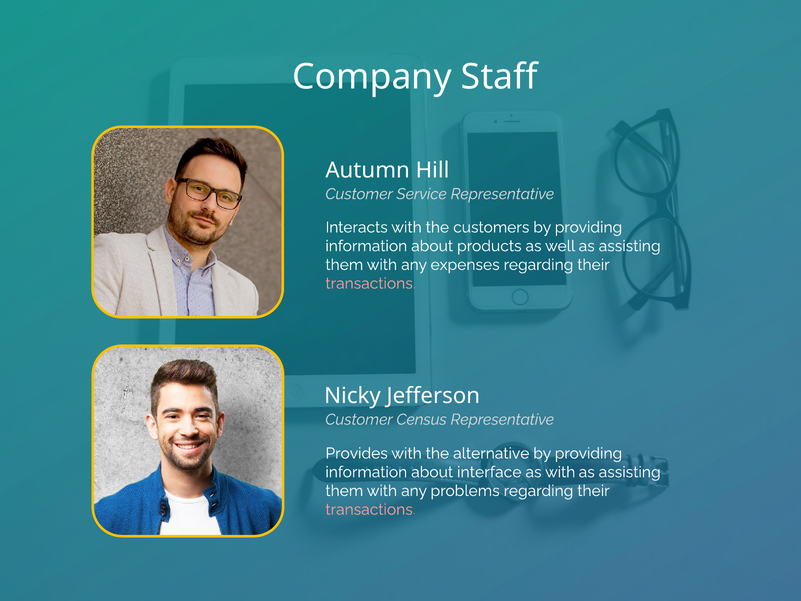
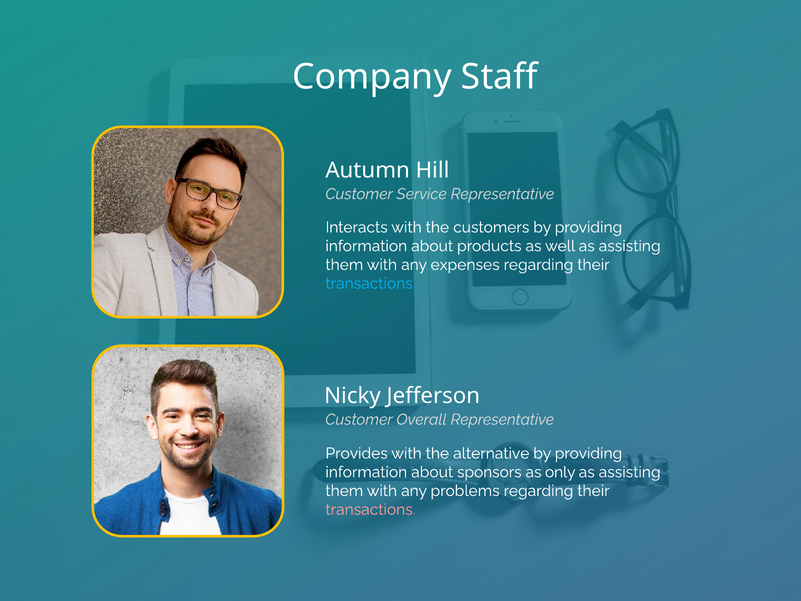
transactions at (371, 283) colour: pink -> light blue
Census: Census -> Overall
interface: interface -> sponsors
as with: with -> only
